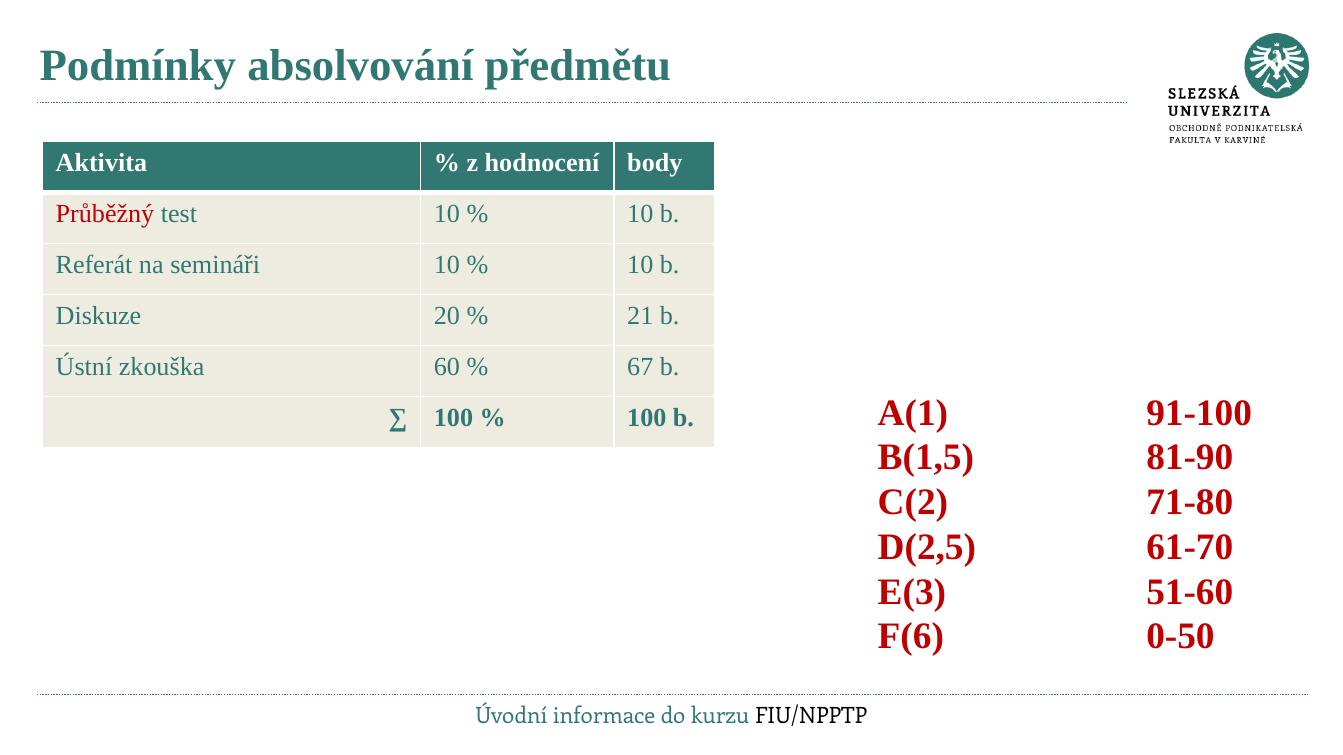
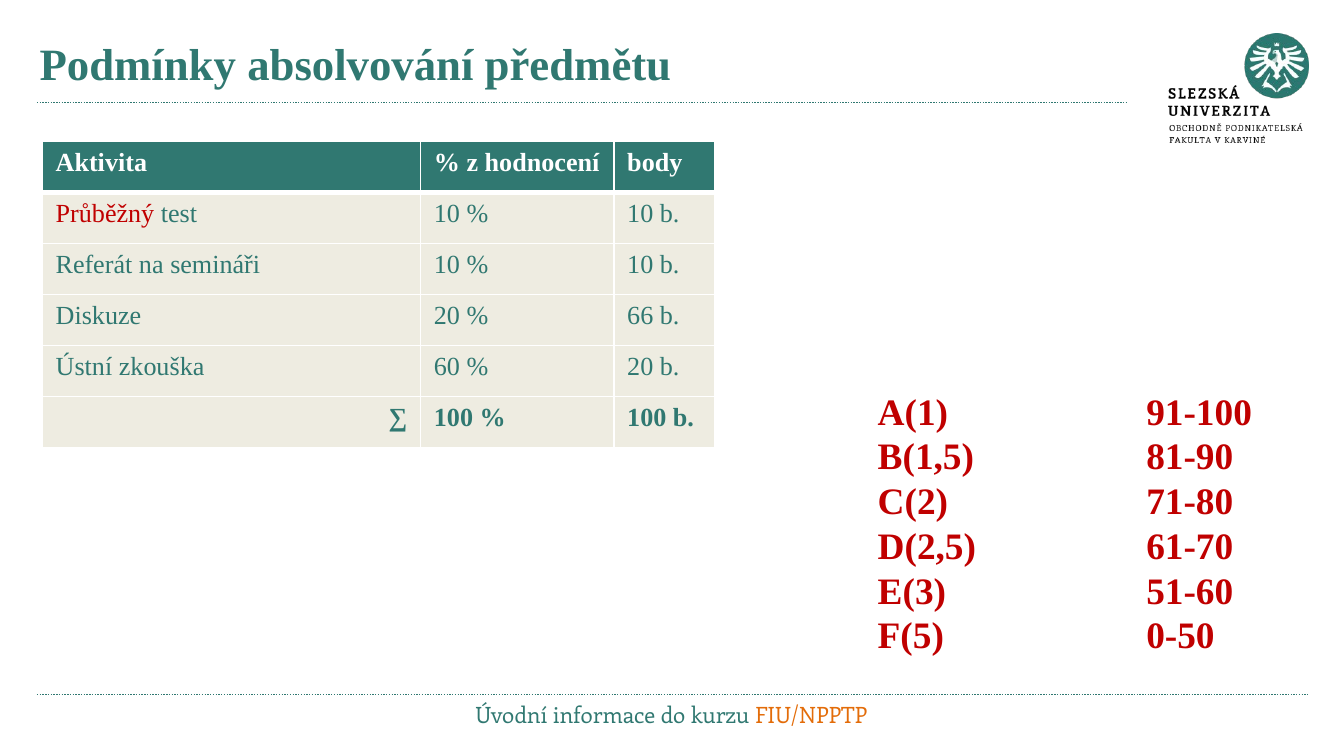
21: 21 -> 66
67 at (640, 367): 67 -> 20
F(6: F(6 -> F(5
FIU/NPPTP colour: black -> orange
